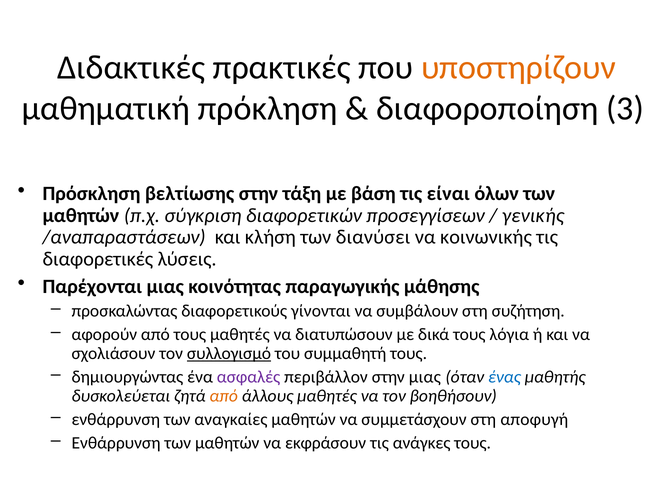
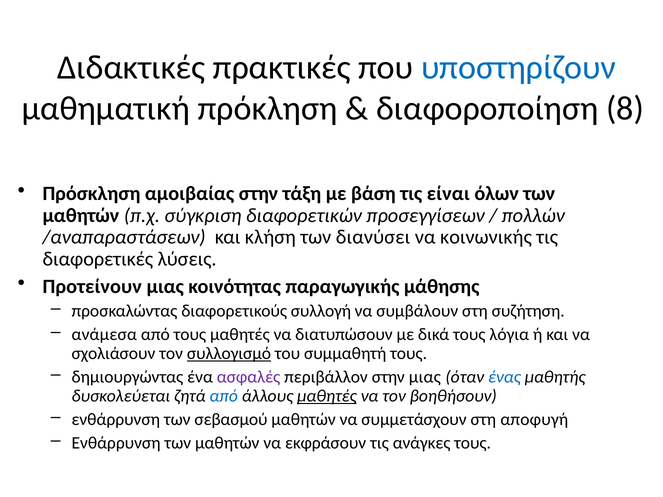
υποστηρίζουν colour: orange -> blue
3: 3 -> 8
βελτίωσης: βελτίωσης -> αμοιβαίας
γενικής: γενικής -> πολλών
Παρέχονται: Παρέχονται -> Προτείνουν
γίνονται: γίνονται -> συλλογή
αφορούν: αφορούν -> ανάμεσα
από at (224, 396) colour: orange -> blue
μαθητές at (327, 396) underline: none -> present
αναγκαίες: αναγκαίες -> σεβασμού
